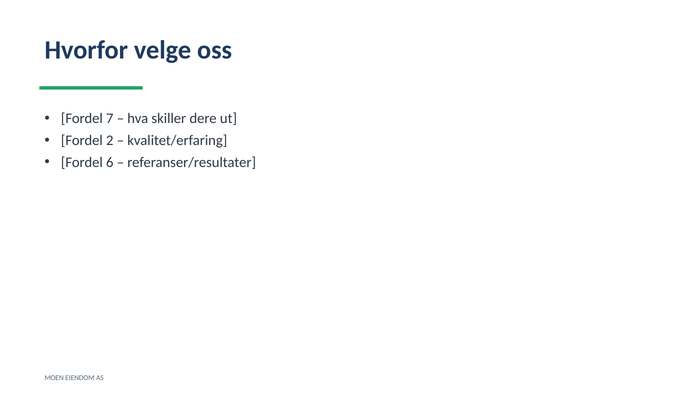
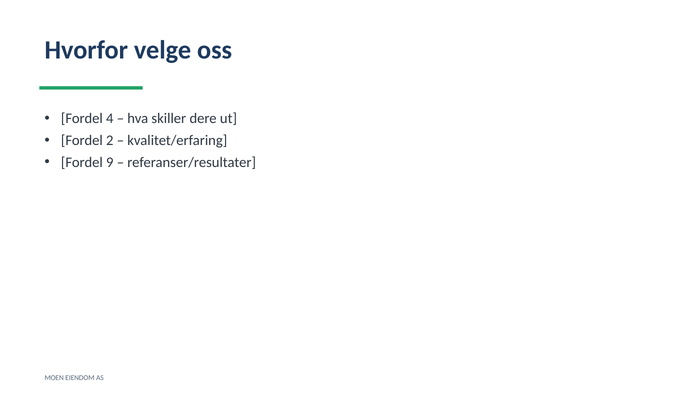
7: 7 -> 4
6: 6 -> 9
